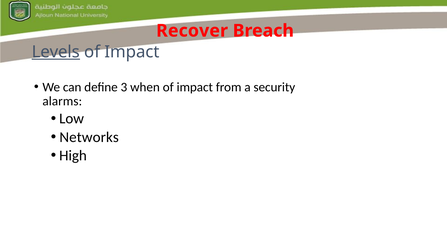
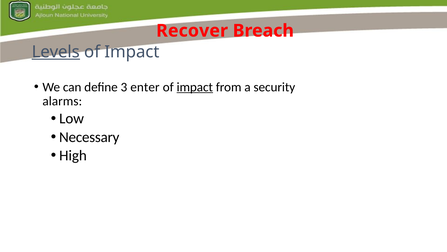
when: when -> enter
impact at (195, 87) underline: none -> present
Networks: Networks -> Necessary
